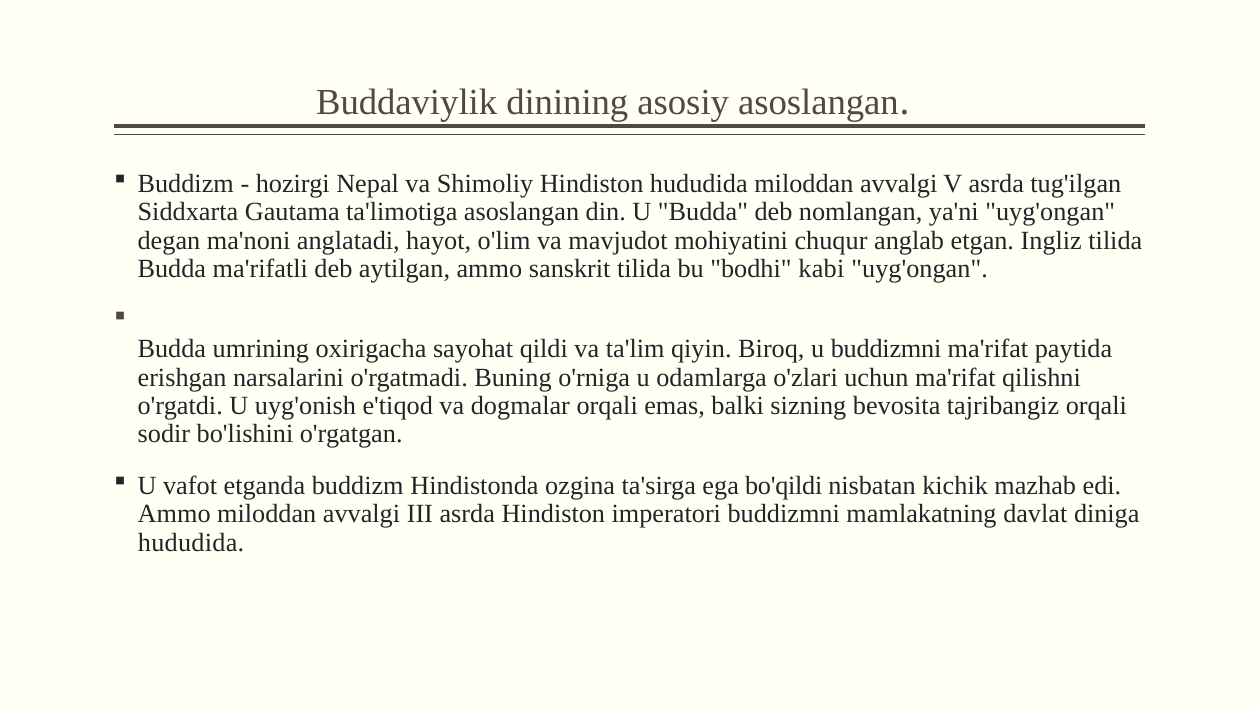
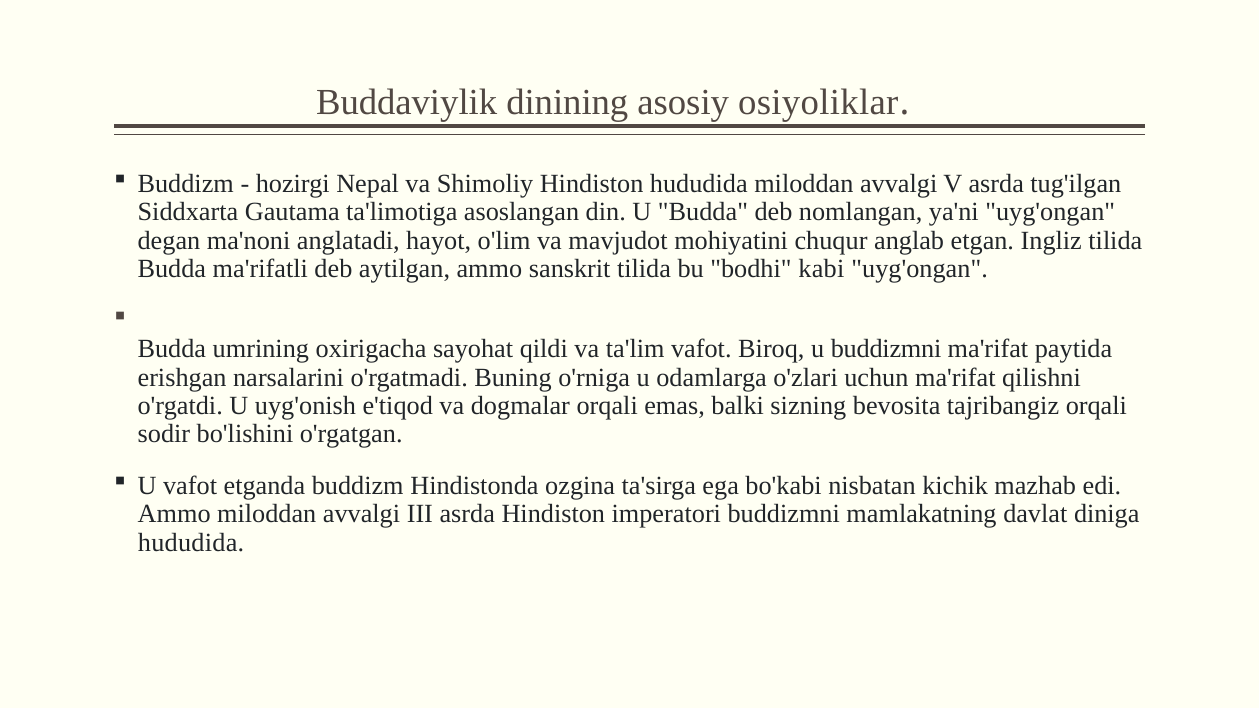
asosiy asoslangan: asoslangan -> osiyoliklar
ta'lim qiyin: qiyin -> vafot
bo'qildi: bo'qildi -> bo'kabi
